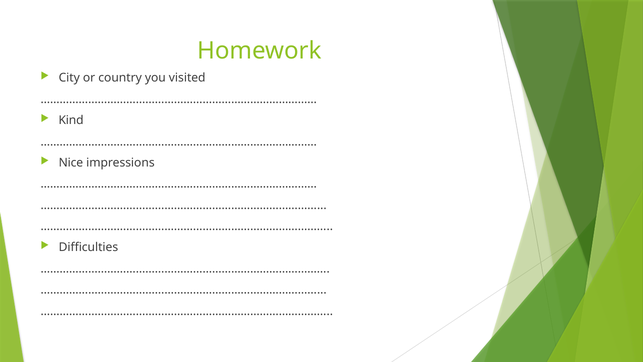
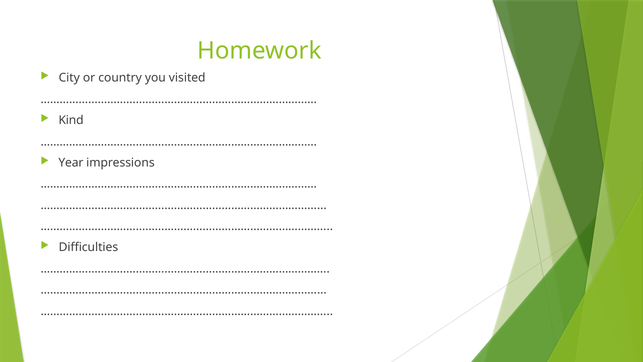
Nice: Nice -> Year
